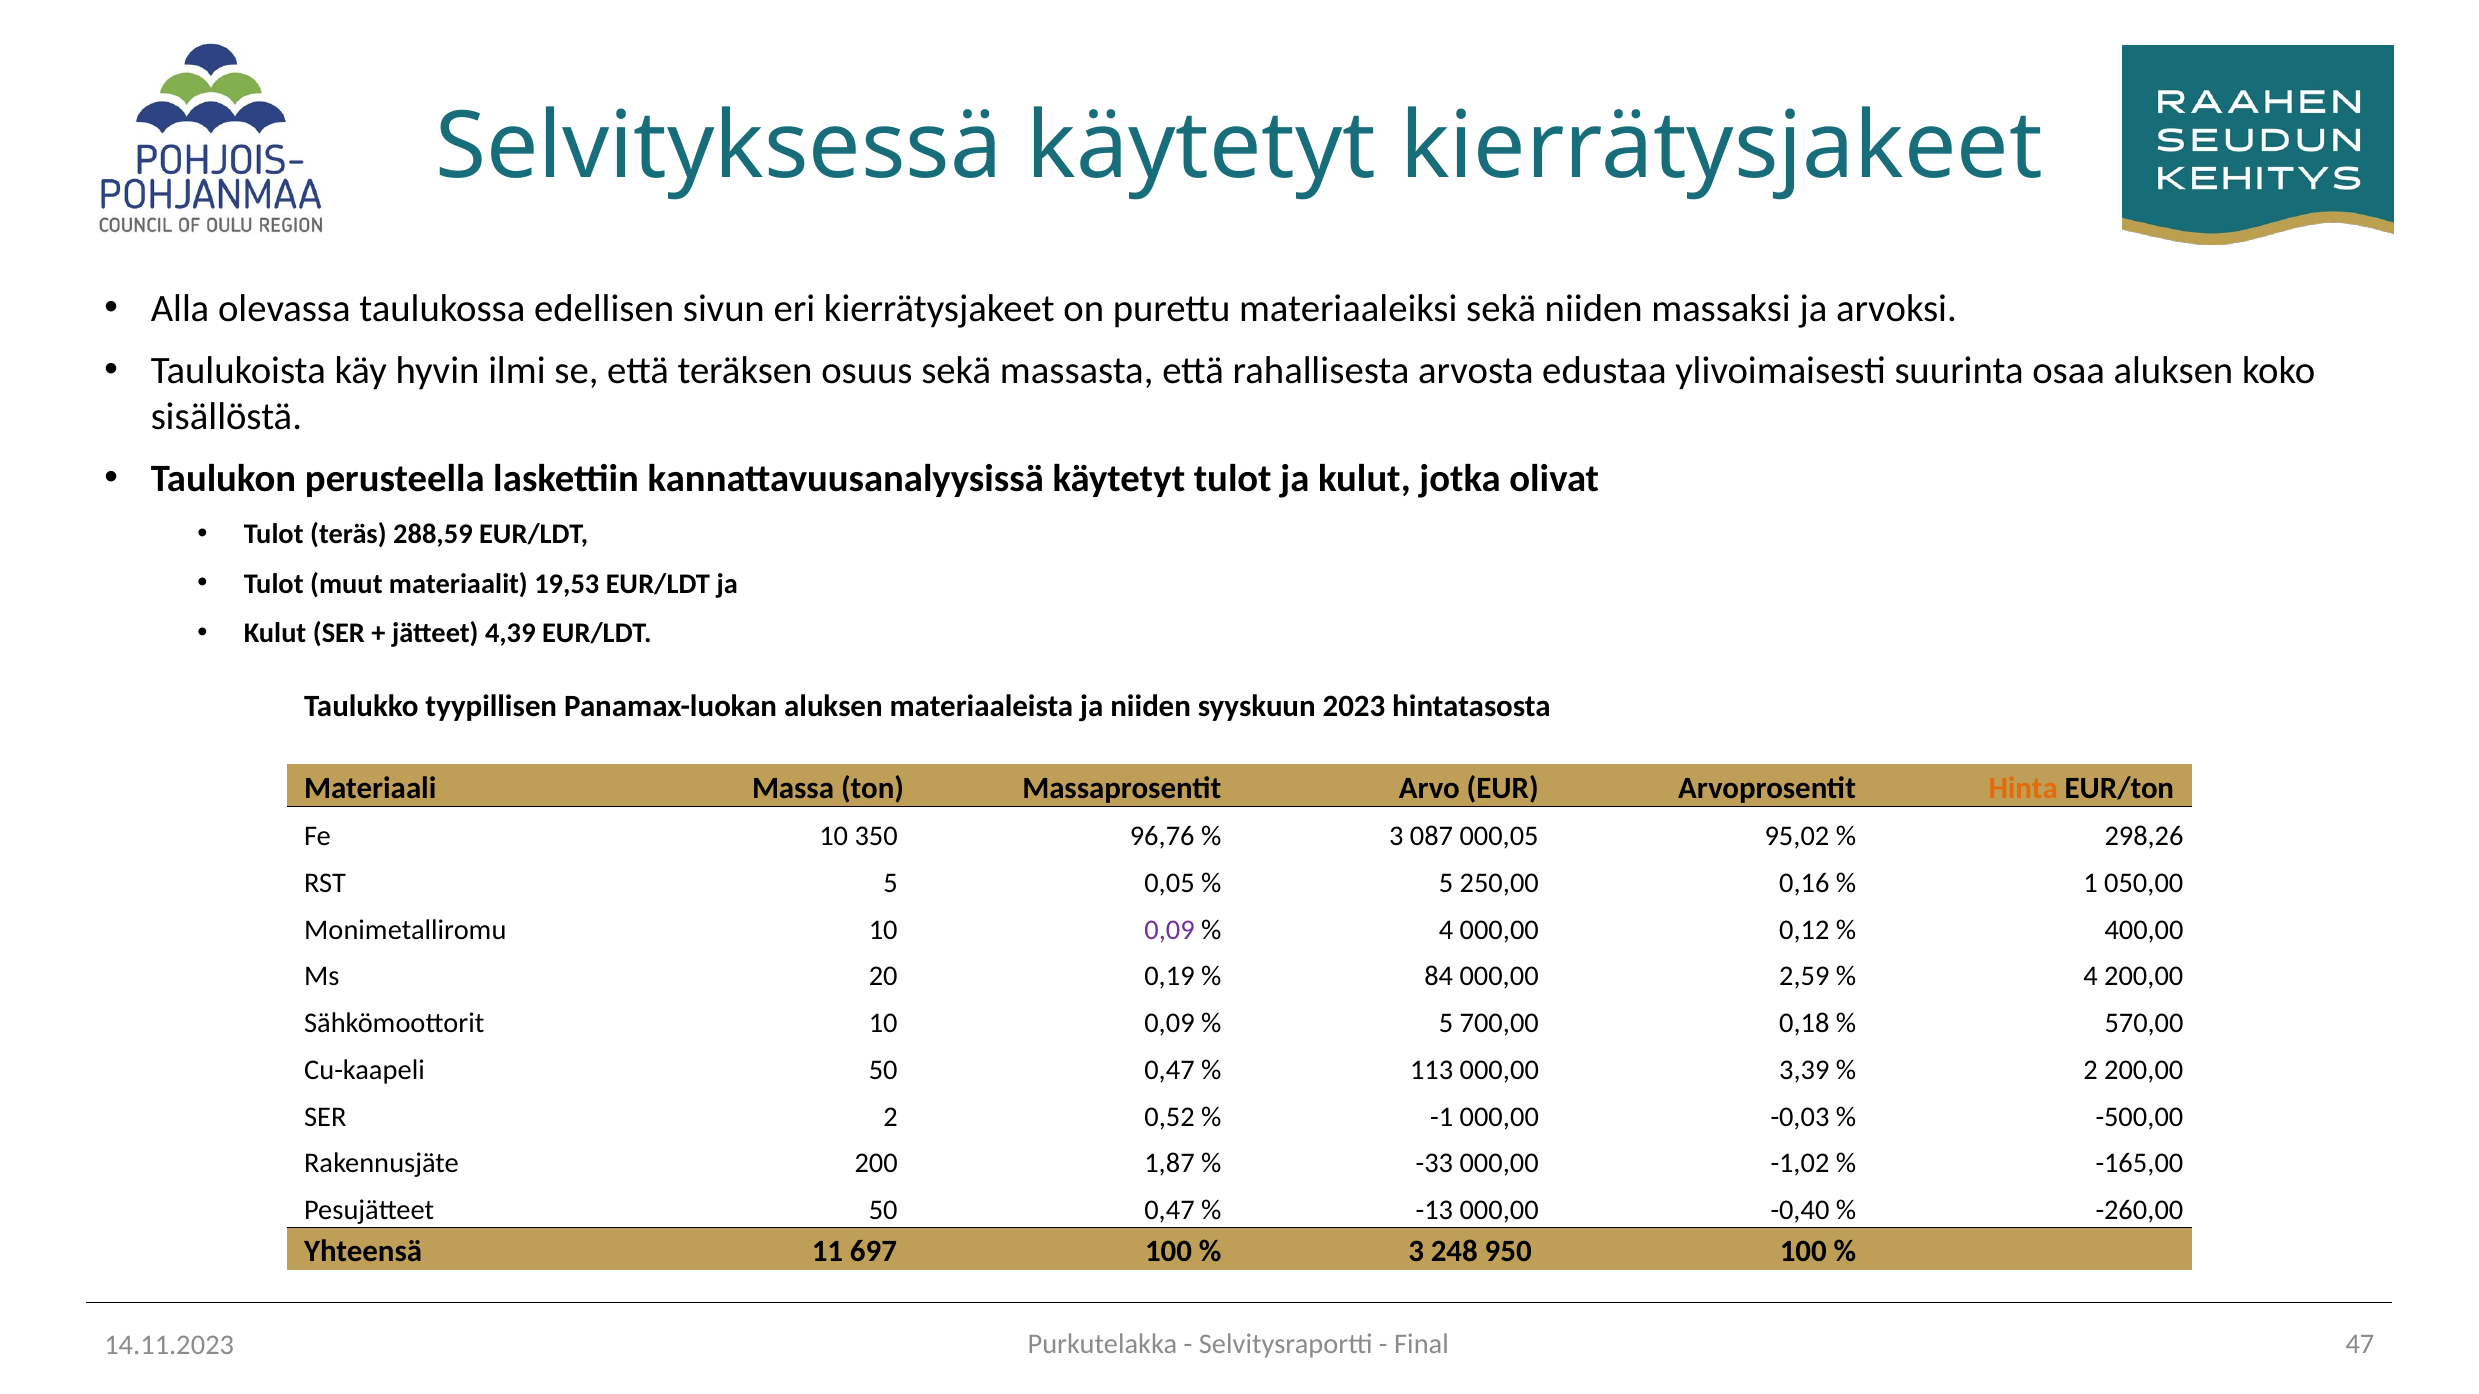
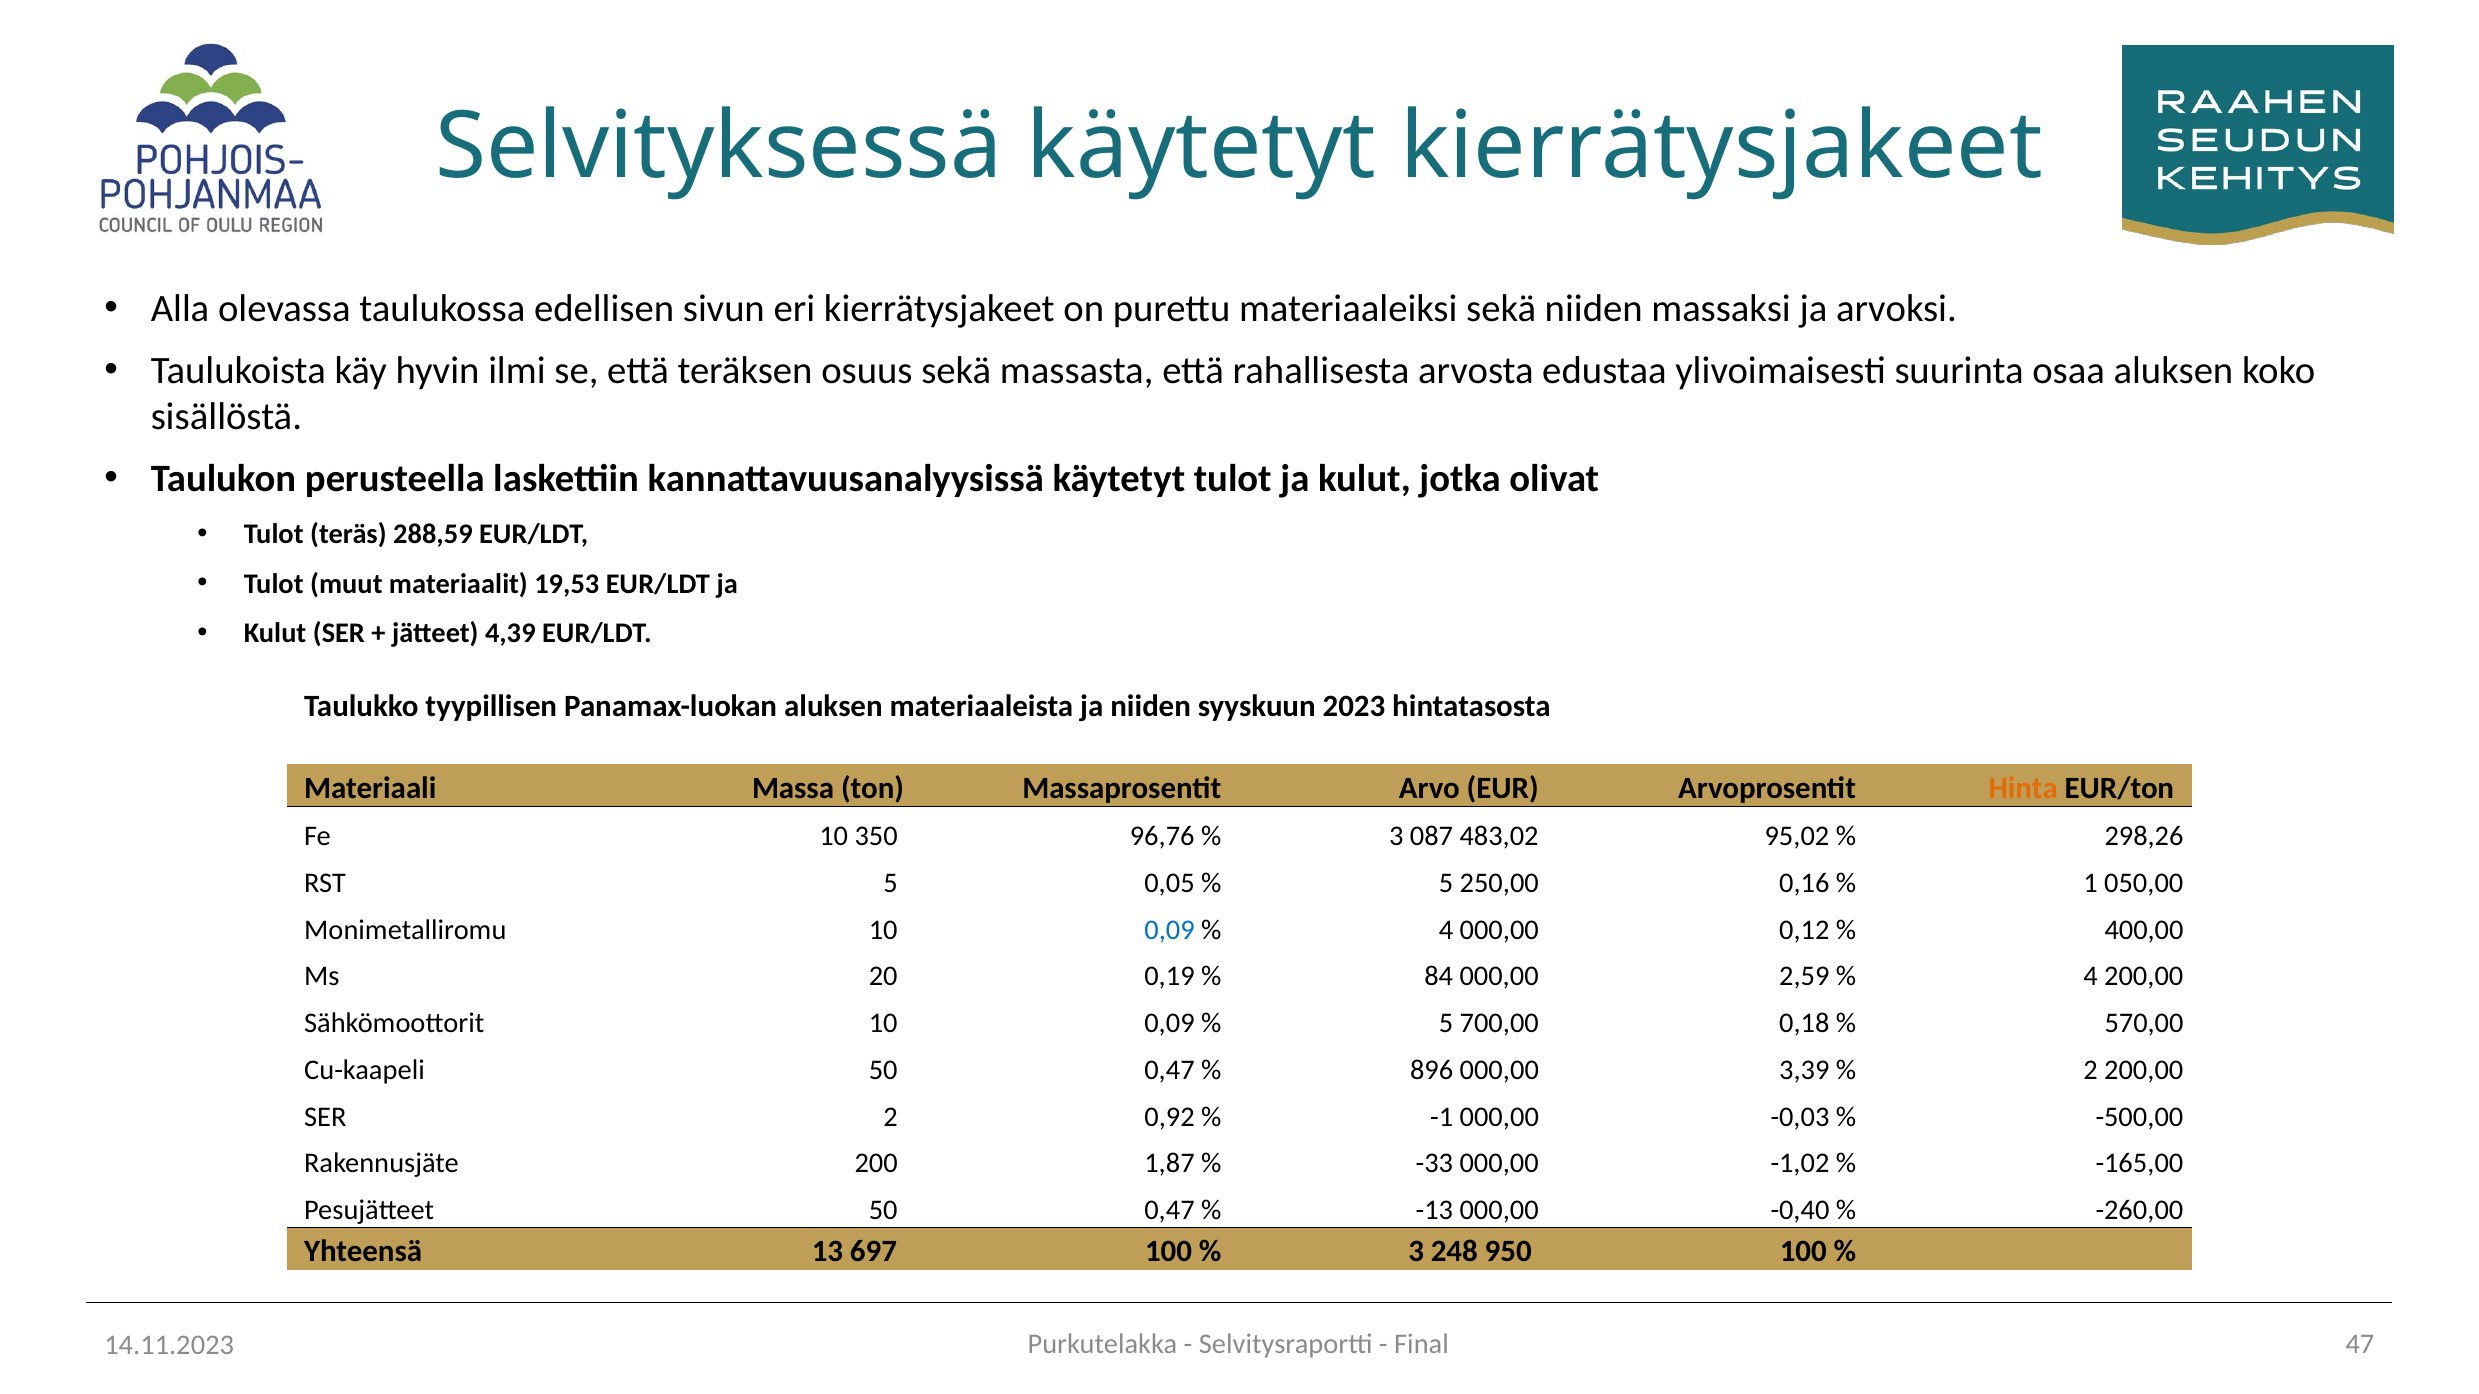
000,05: 000,05 -> 483,02
0,09 at (1170, 930) colour: purple -> blue
113: 113 -> 896
0,52: 0,52 -> 0,92
11: 11 -> 13
